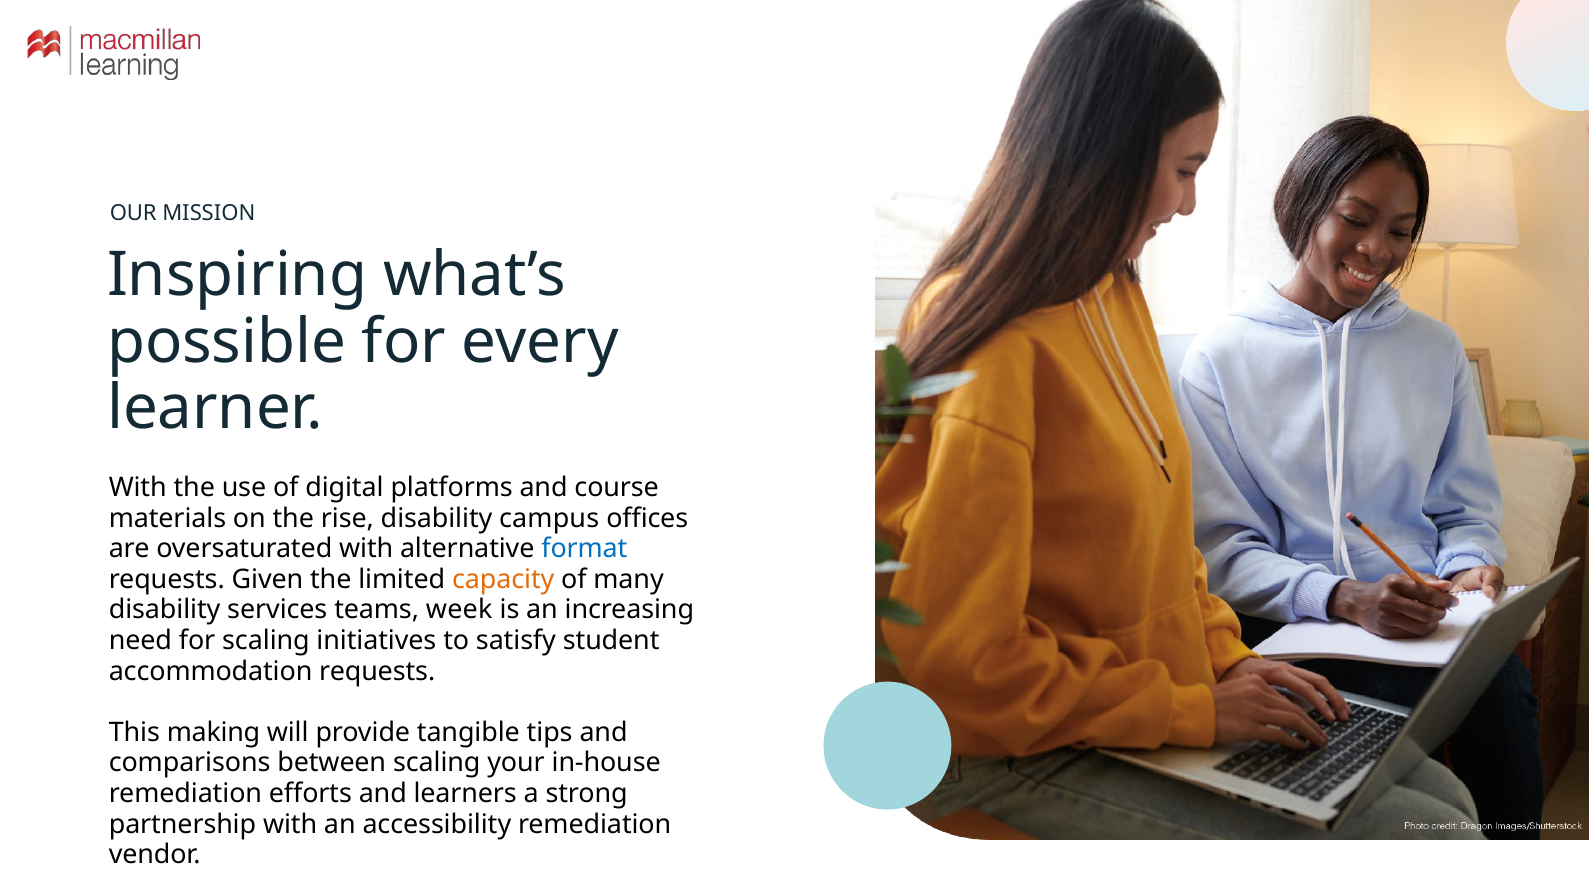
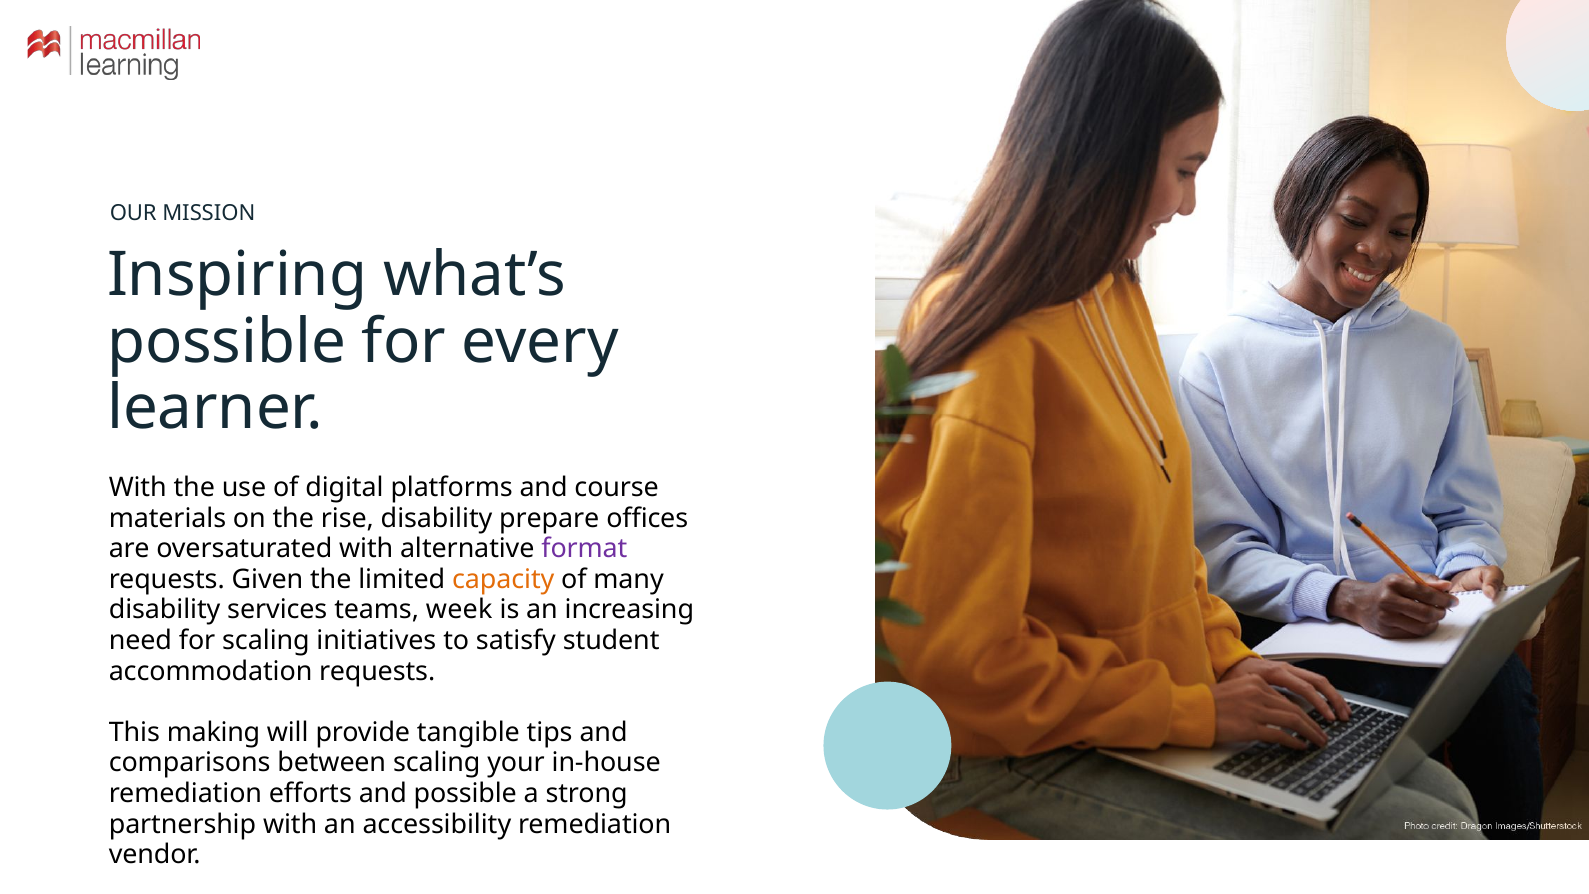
campus: campus -> prepare
format colour: blue -> purple
and learners: learners -> possible
